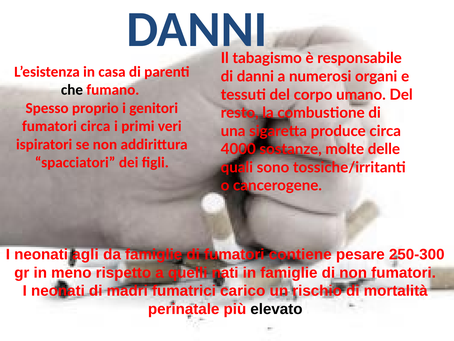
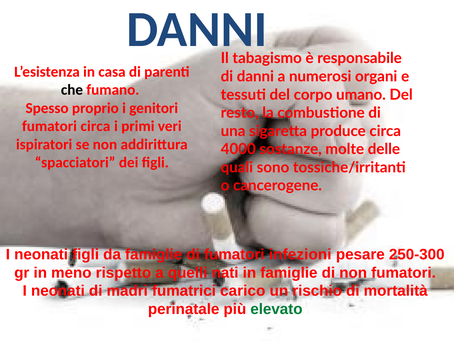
neonati agli: agli -> figli
contiene: contiene -> infezioni
elevato colour: black -> green
